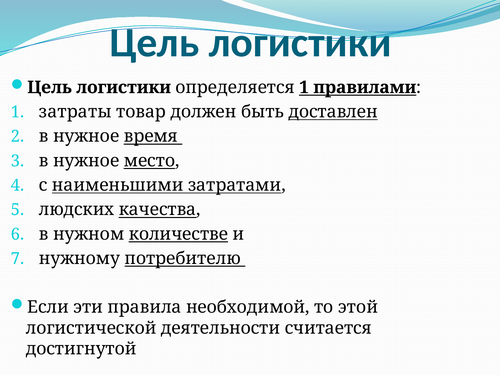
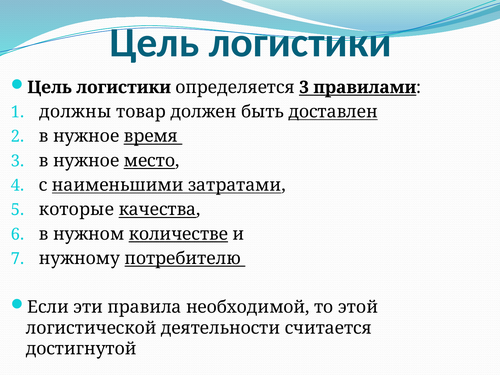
определяется 1: 1 -> 3
затраты: затраты -> должны
людских: людских -> которые
